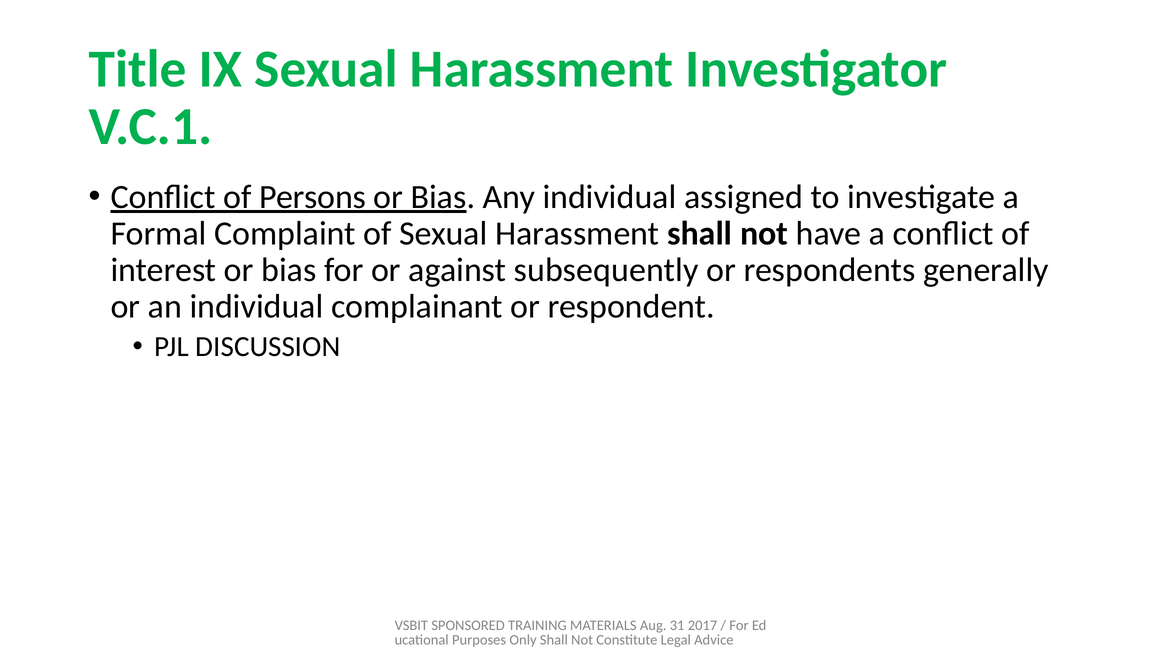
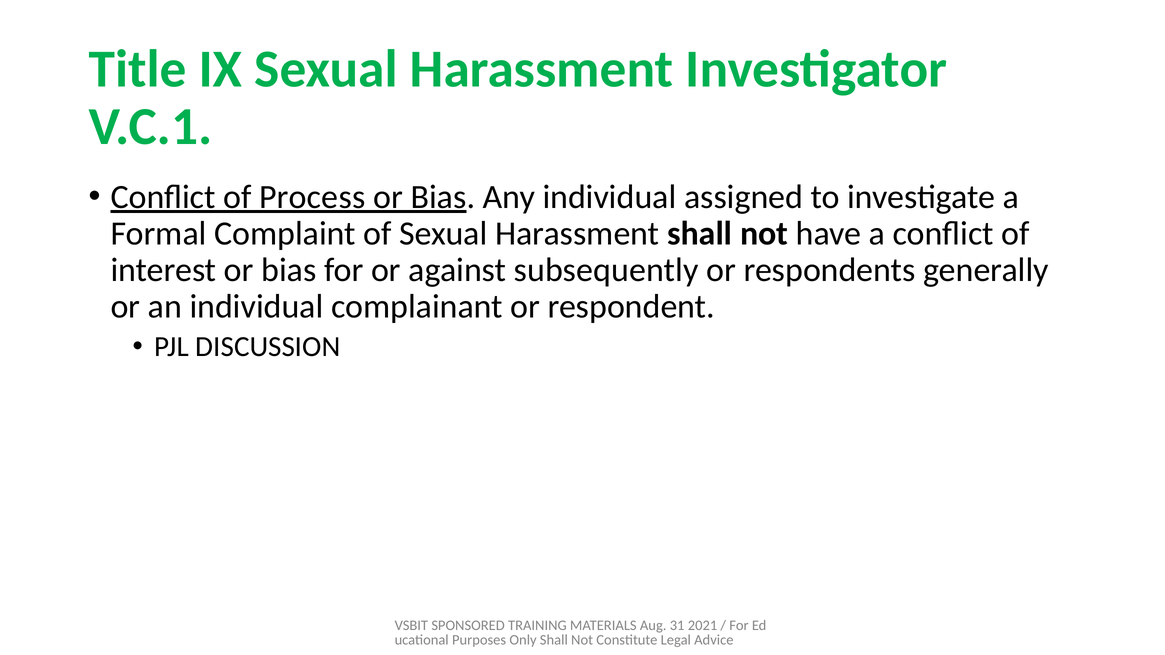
Persons: Persons -> Process
2017: 2017 -> 2021
